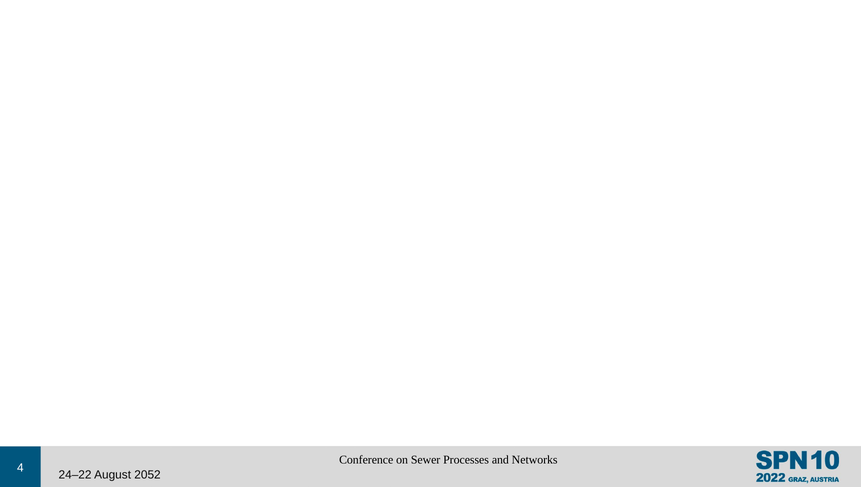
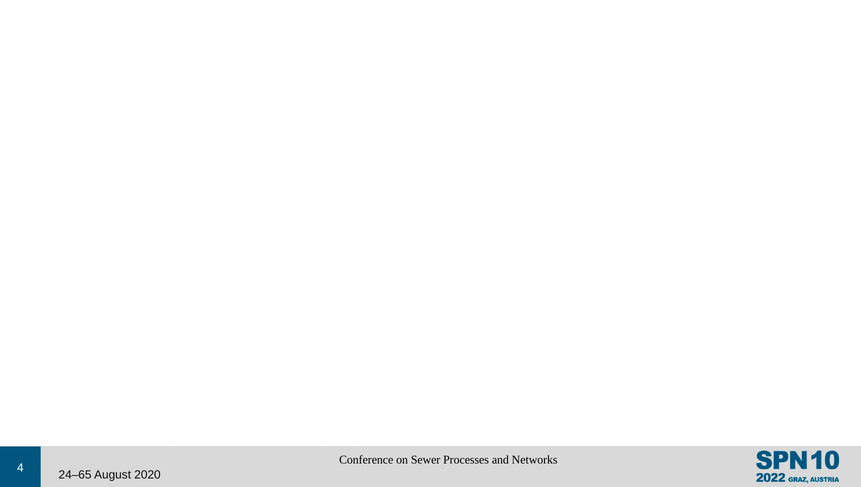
24–22: 24–22 -> 24–65
2052: 2052 -> 2020
